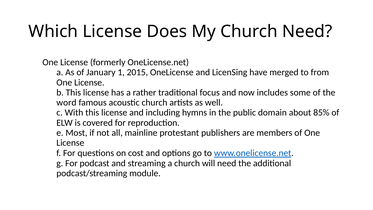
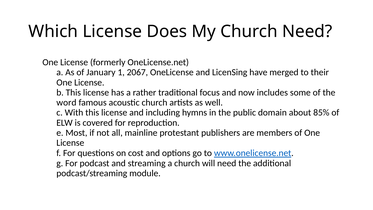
2015: 2015 -> 2067
from: from -> their
